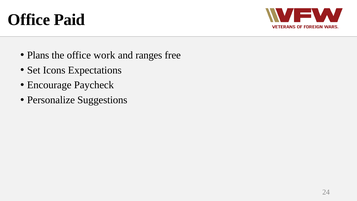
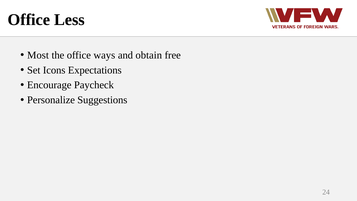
Paid: Paid -> Less
Plans: Plans -> Most
work: work -> ways
ranges: ranges -> obtain
